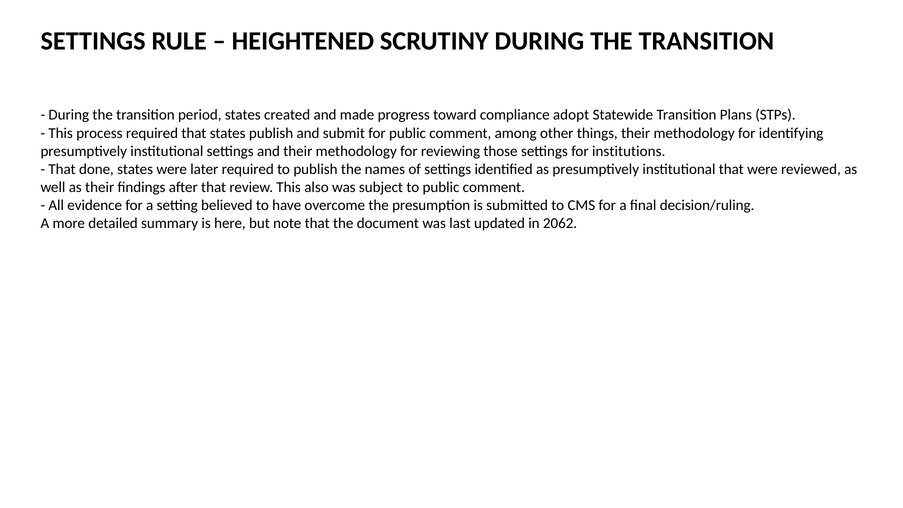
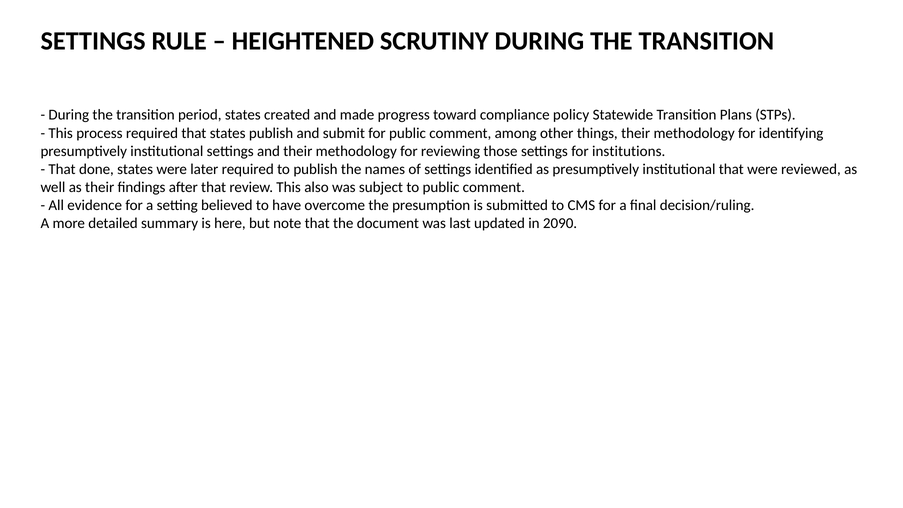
adopt: adopt -> policy
2062: 2062 -> 2090
